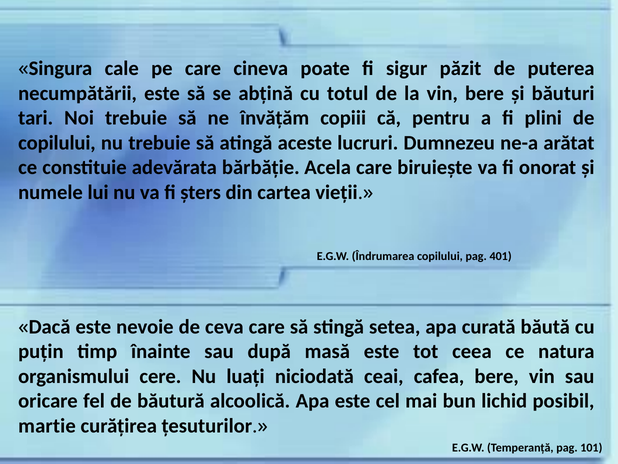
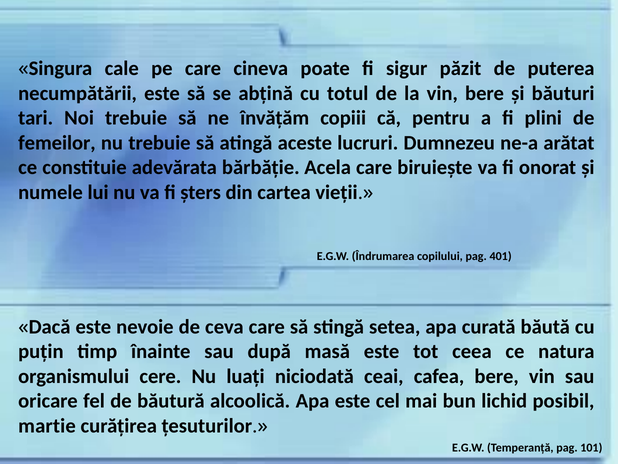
copilului at (57, 143): copilului -> femeilor
